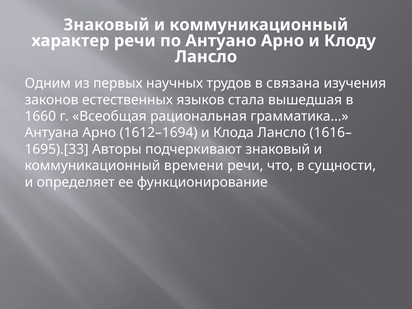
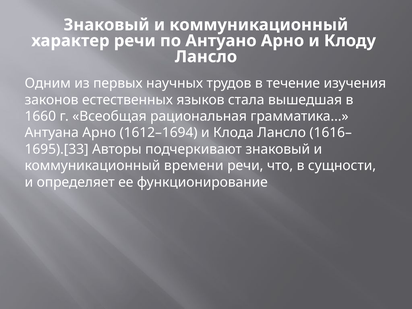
связана: связана -> течение
